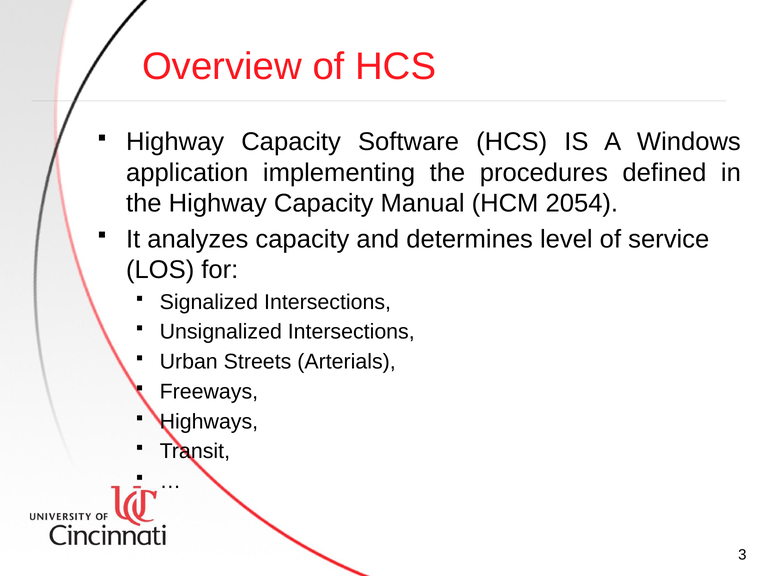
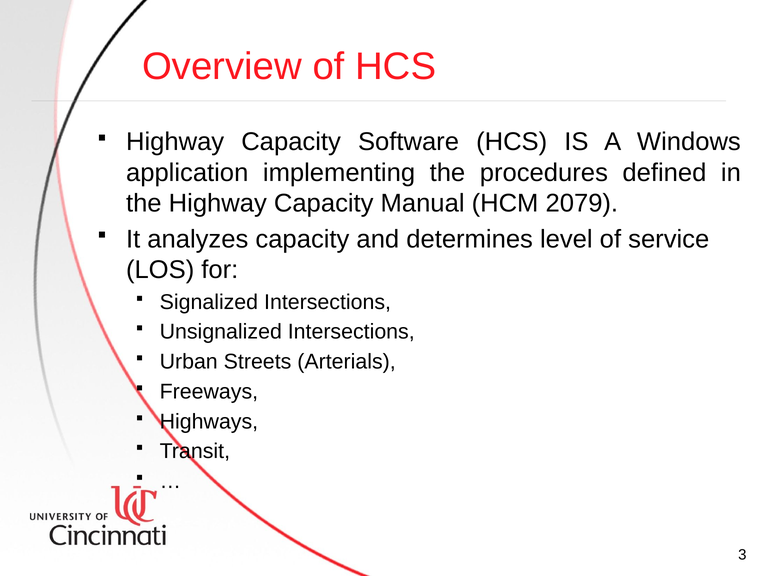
2054: 2054 -> 2079
